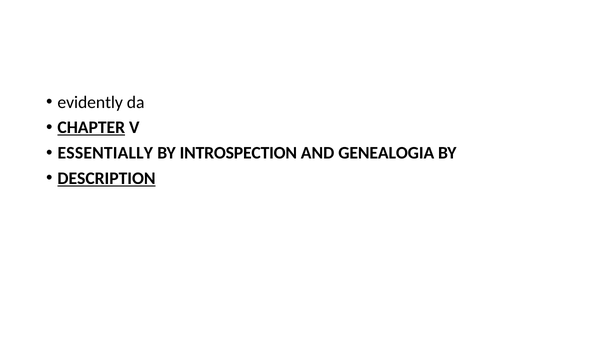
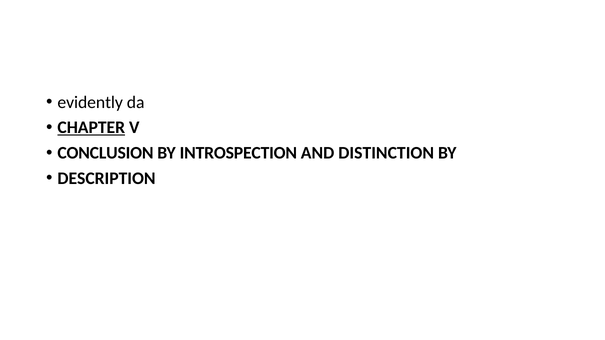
ESSENTIALLY: ESSENTIALLY -> CONCLUSION
GENEALOGIA: GENEALOGIA -> DISTINCTION
DESCRIPTION underline: present -> none
